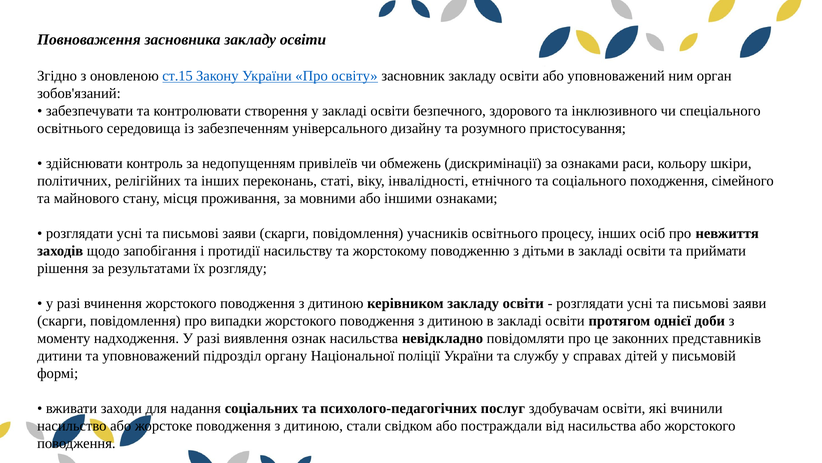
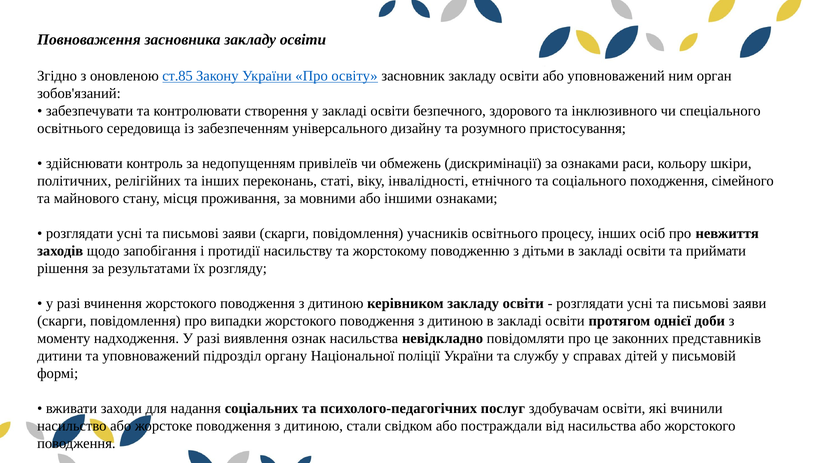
ст.15: ст.15 -> ст.85
